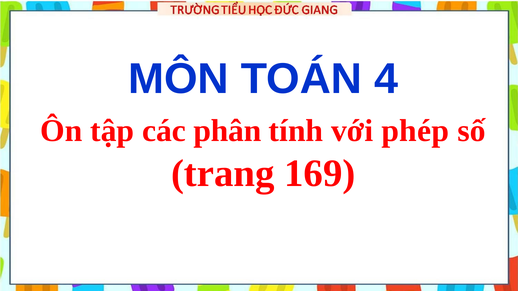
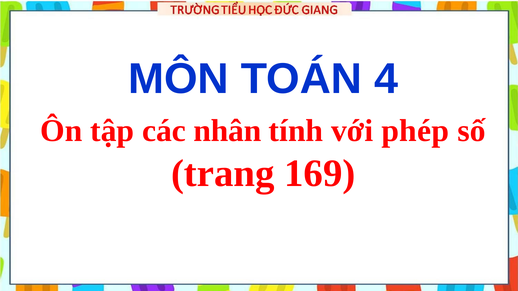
phân: phân -> nhân
